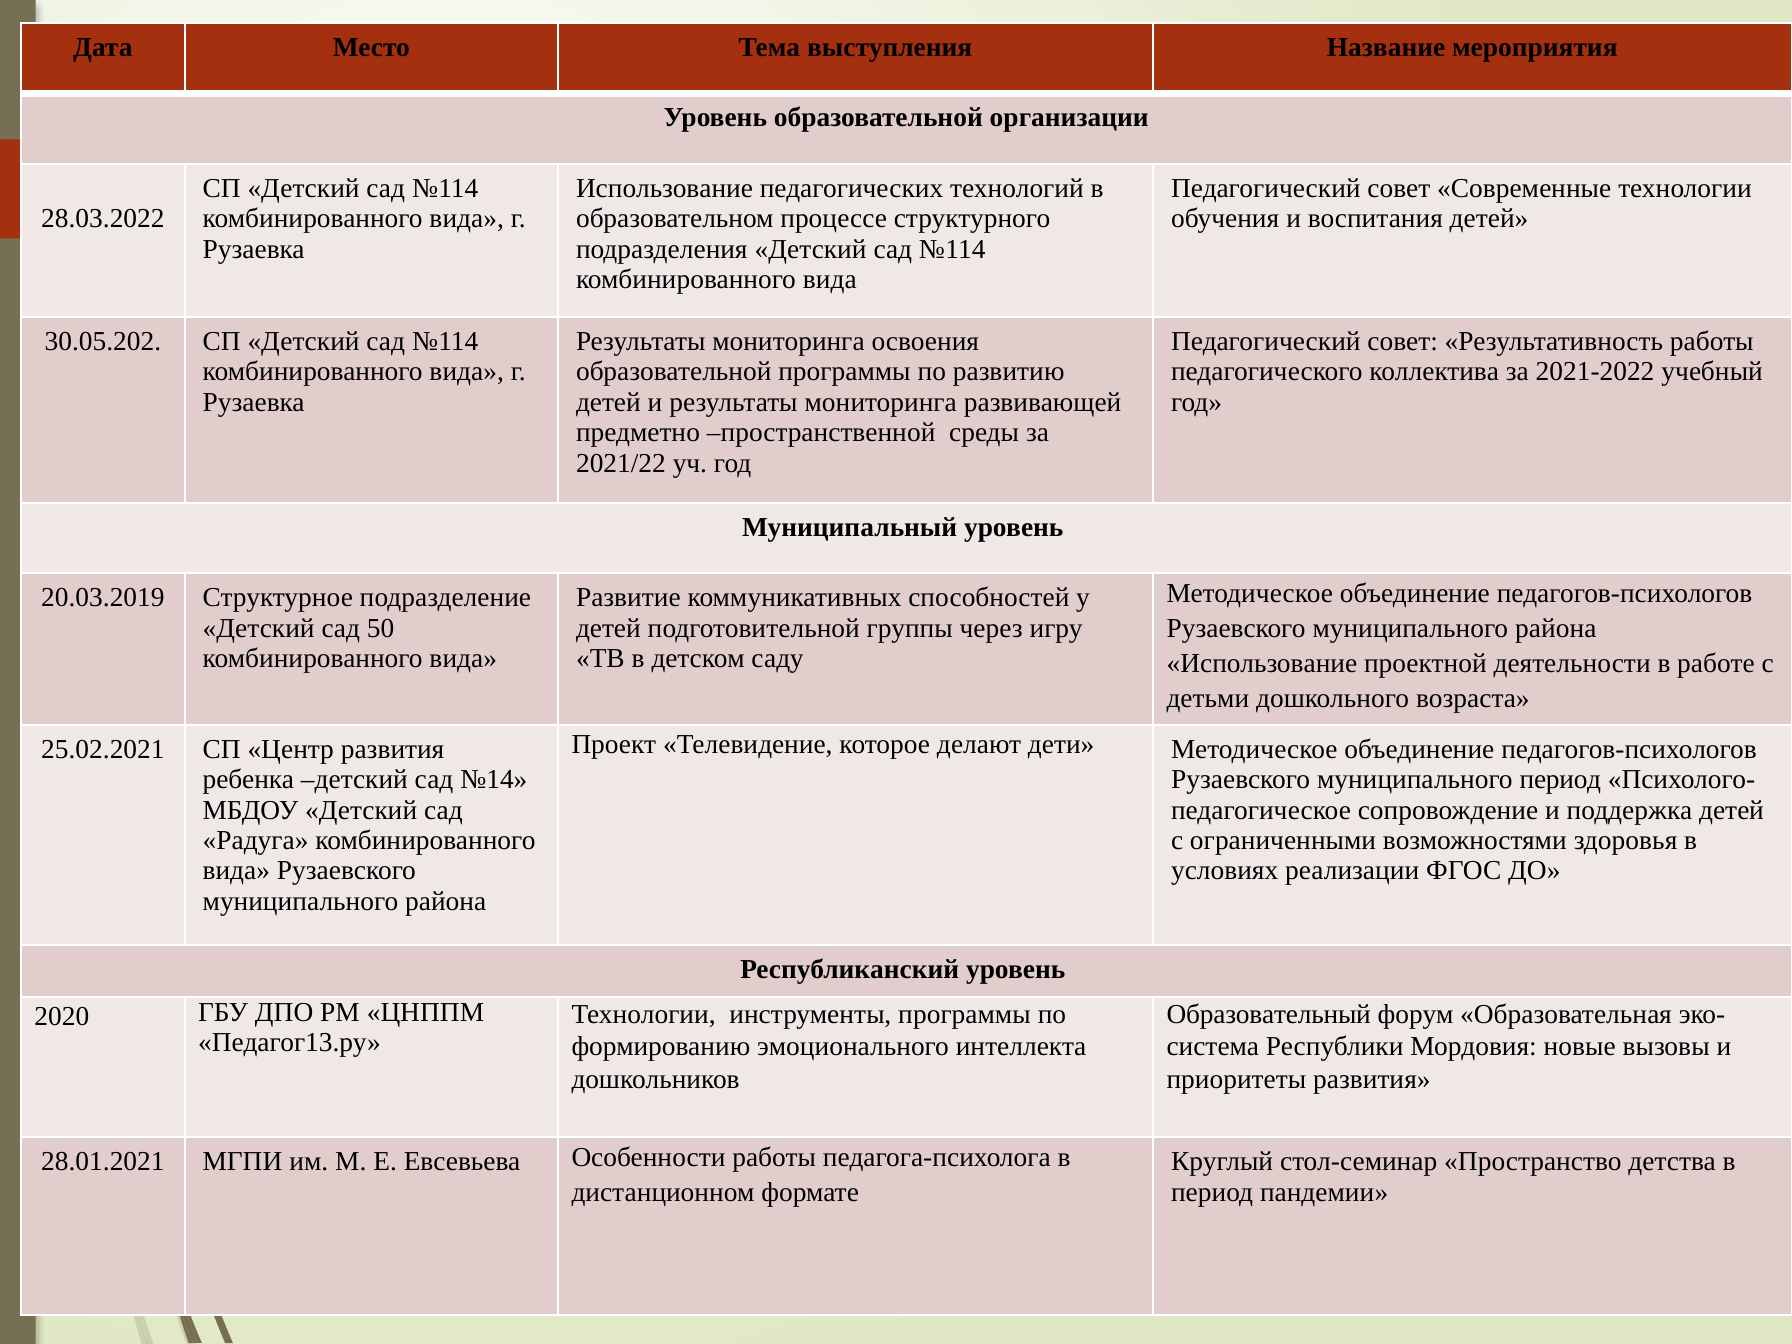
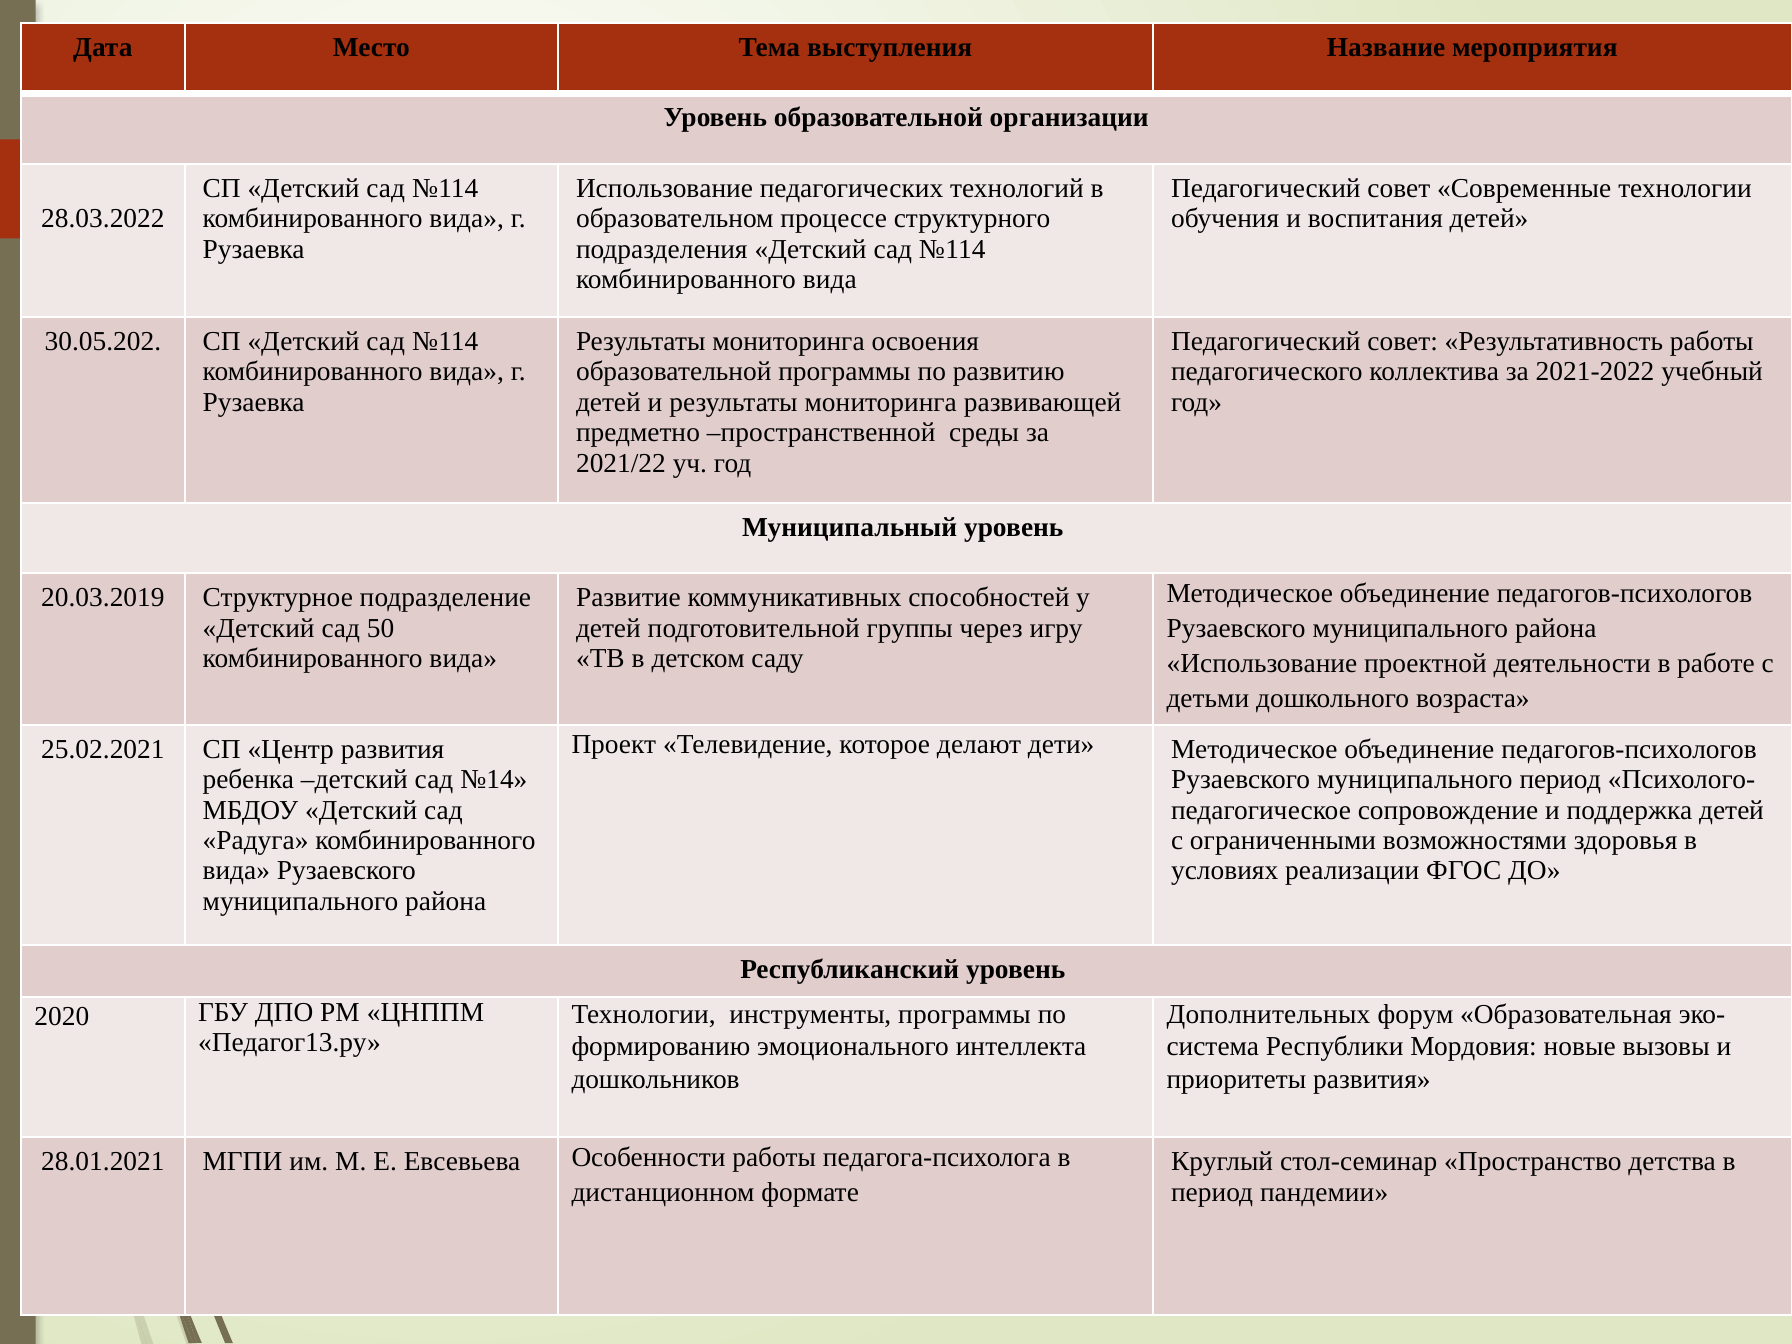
Образовательный: Образовательный -> Дополнительных
